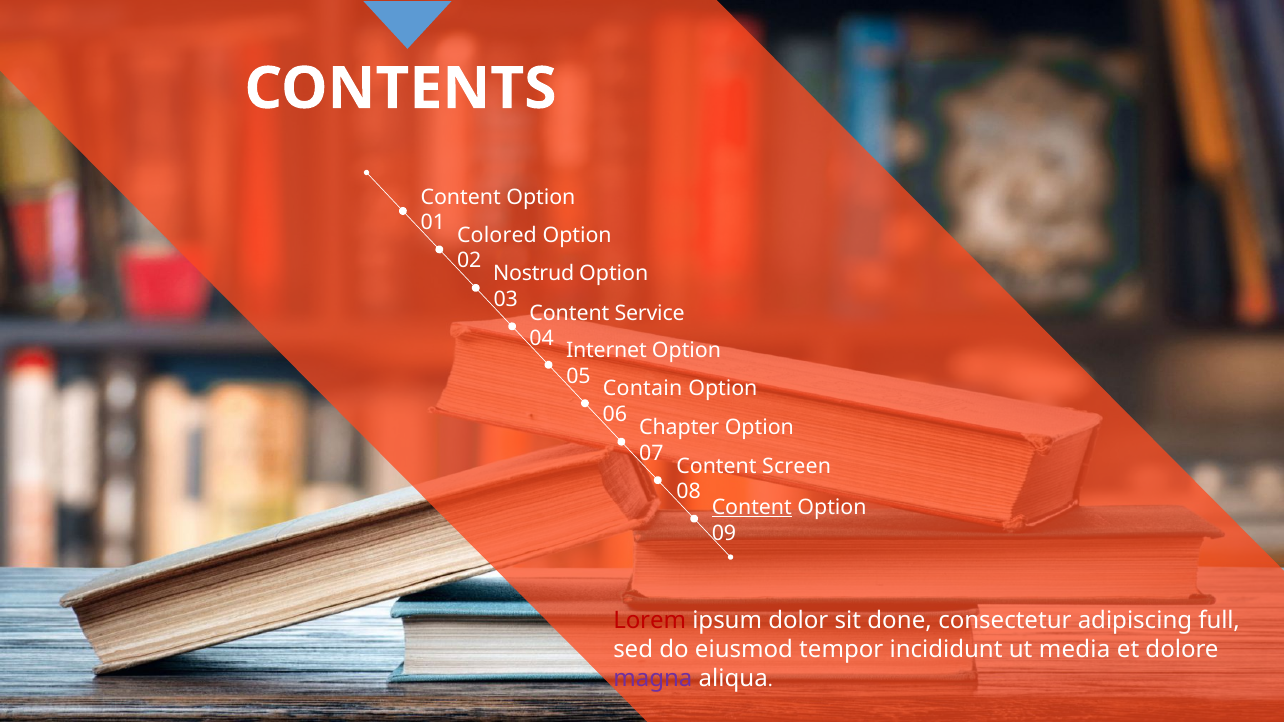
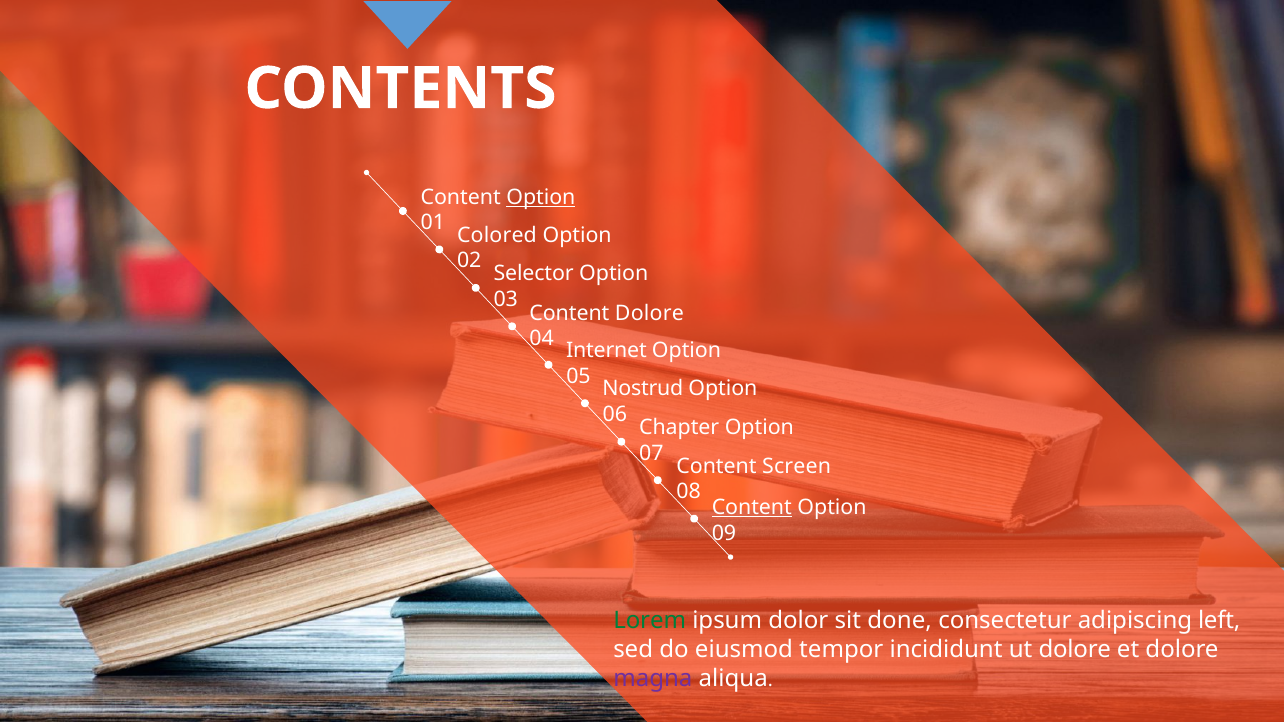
Option at (541, 197) underline: none -> present
Nostrud: Nostrud -> Selector
Content Service: Service -> Dolore
Contain: Contain -> Nostrud
Lorem colour: red -> green
full: full -> left
ut media: media -> dolore
